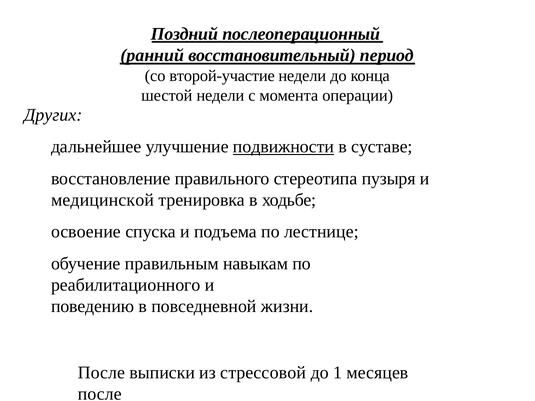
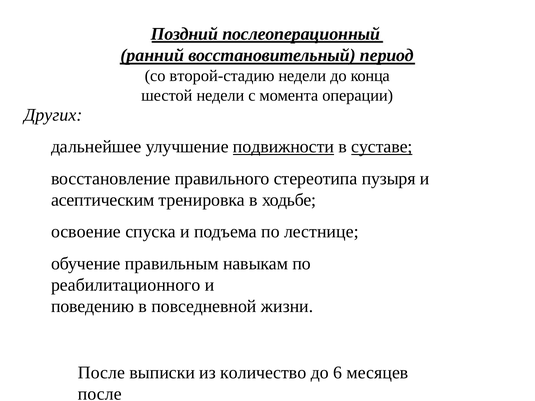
второй-участие: второй-участие -> второй-стадию
суставе underline: none -> present
медицинской: медицинской -> асептическим
стрессовой: стрессовой -> количество
1: 1 -> 6
